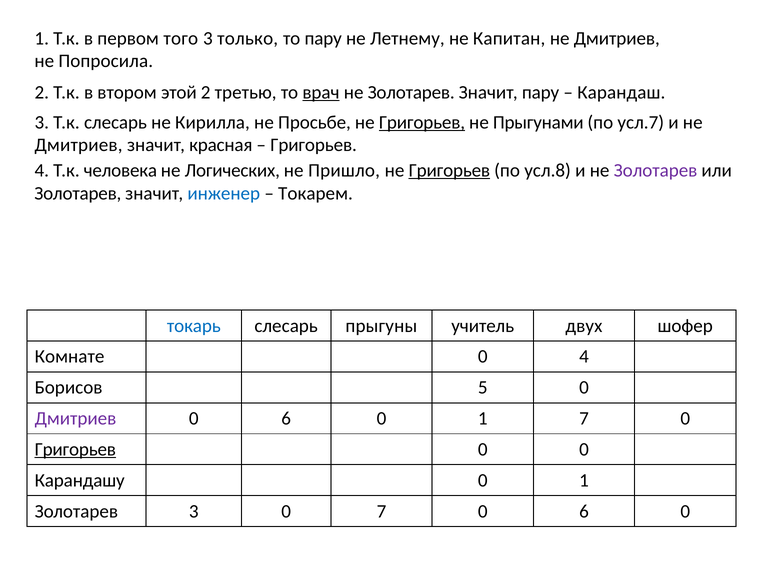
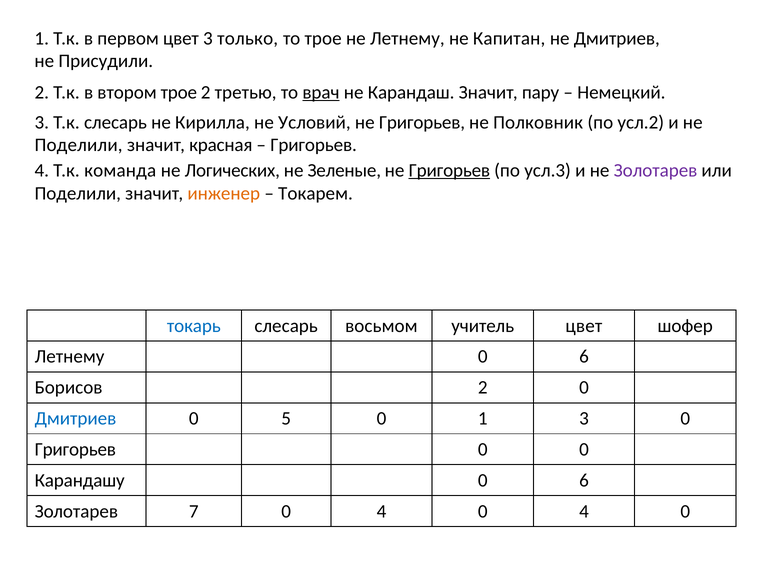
первом того: того -> цвет
то пару: пару -> трое
Попросила: Попросила -> Присудили
втором этой: этой -> трое
Золотарев at (411, 92): Золотарев -> Карандаш
Карандаш: Карандаш -> Немецкий
Просьбе: Просьбе -> Условий
Григорьев at (422, 122) underline: present -> none
Прыгунами: Прыгунами -> Полковник
усл.7: усл.7 -> усл.2
Дмитриев at (79, 145): Дмитриев -> Поделили
человека: человека -> команда
Пришло: Пришло -> Зеленые
усл.8: усл.8 -> усл.3
Золотарев at (78, 193): Золотарев -> Поделили
инженер colour: blue -> orange
прыгуны: прыгуны -> восьмом
учитель двух: двух -> цвет
Комнате at (70, 357): Комнате -> Летнему
4 at (584, 357): 4 -> 6
Борисов 5: 5 -> 2
Дмитриев at (75, 419) colour: purple -> blue
6 at (286, 419): 6 -> 5
1 7: 7 -> 3
Григорьев at (75, 450) underline: present -> none
1 at (584, 481): 1 -> 6
Золотарев 3: 3 -> 7
7 at (381, 511): 7 -> 4
6 at (584, 511): 6 -> 4
